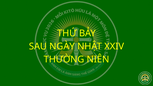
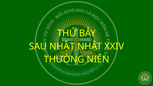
SAU NGÀY: NGÀY -> NHẬT
